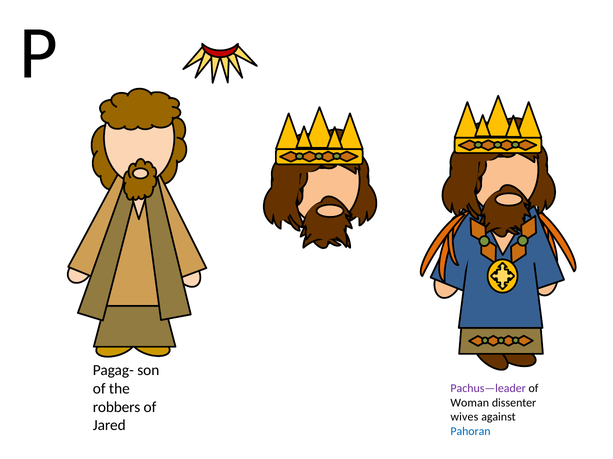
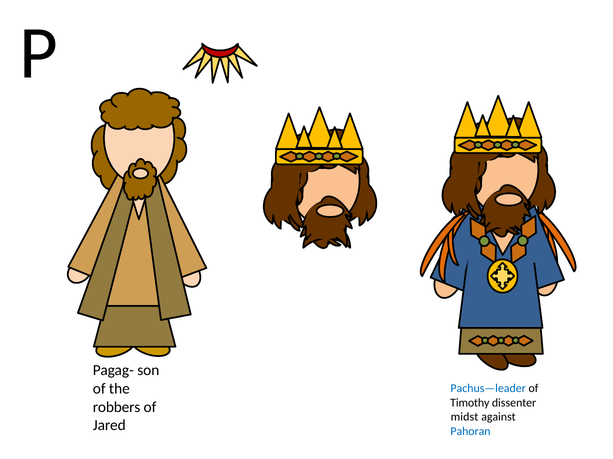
Pachus—leader colour: purple -> blue
Woman: Woman -> Timothy
wives: wives -> midst
